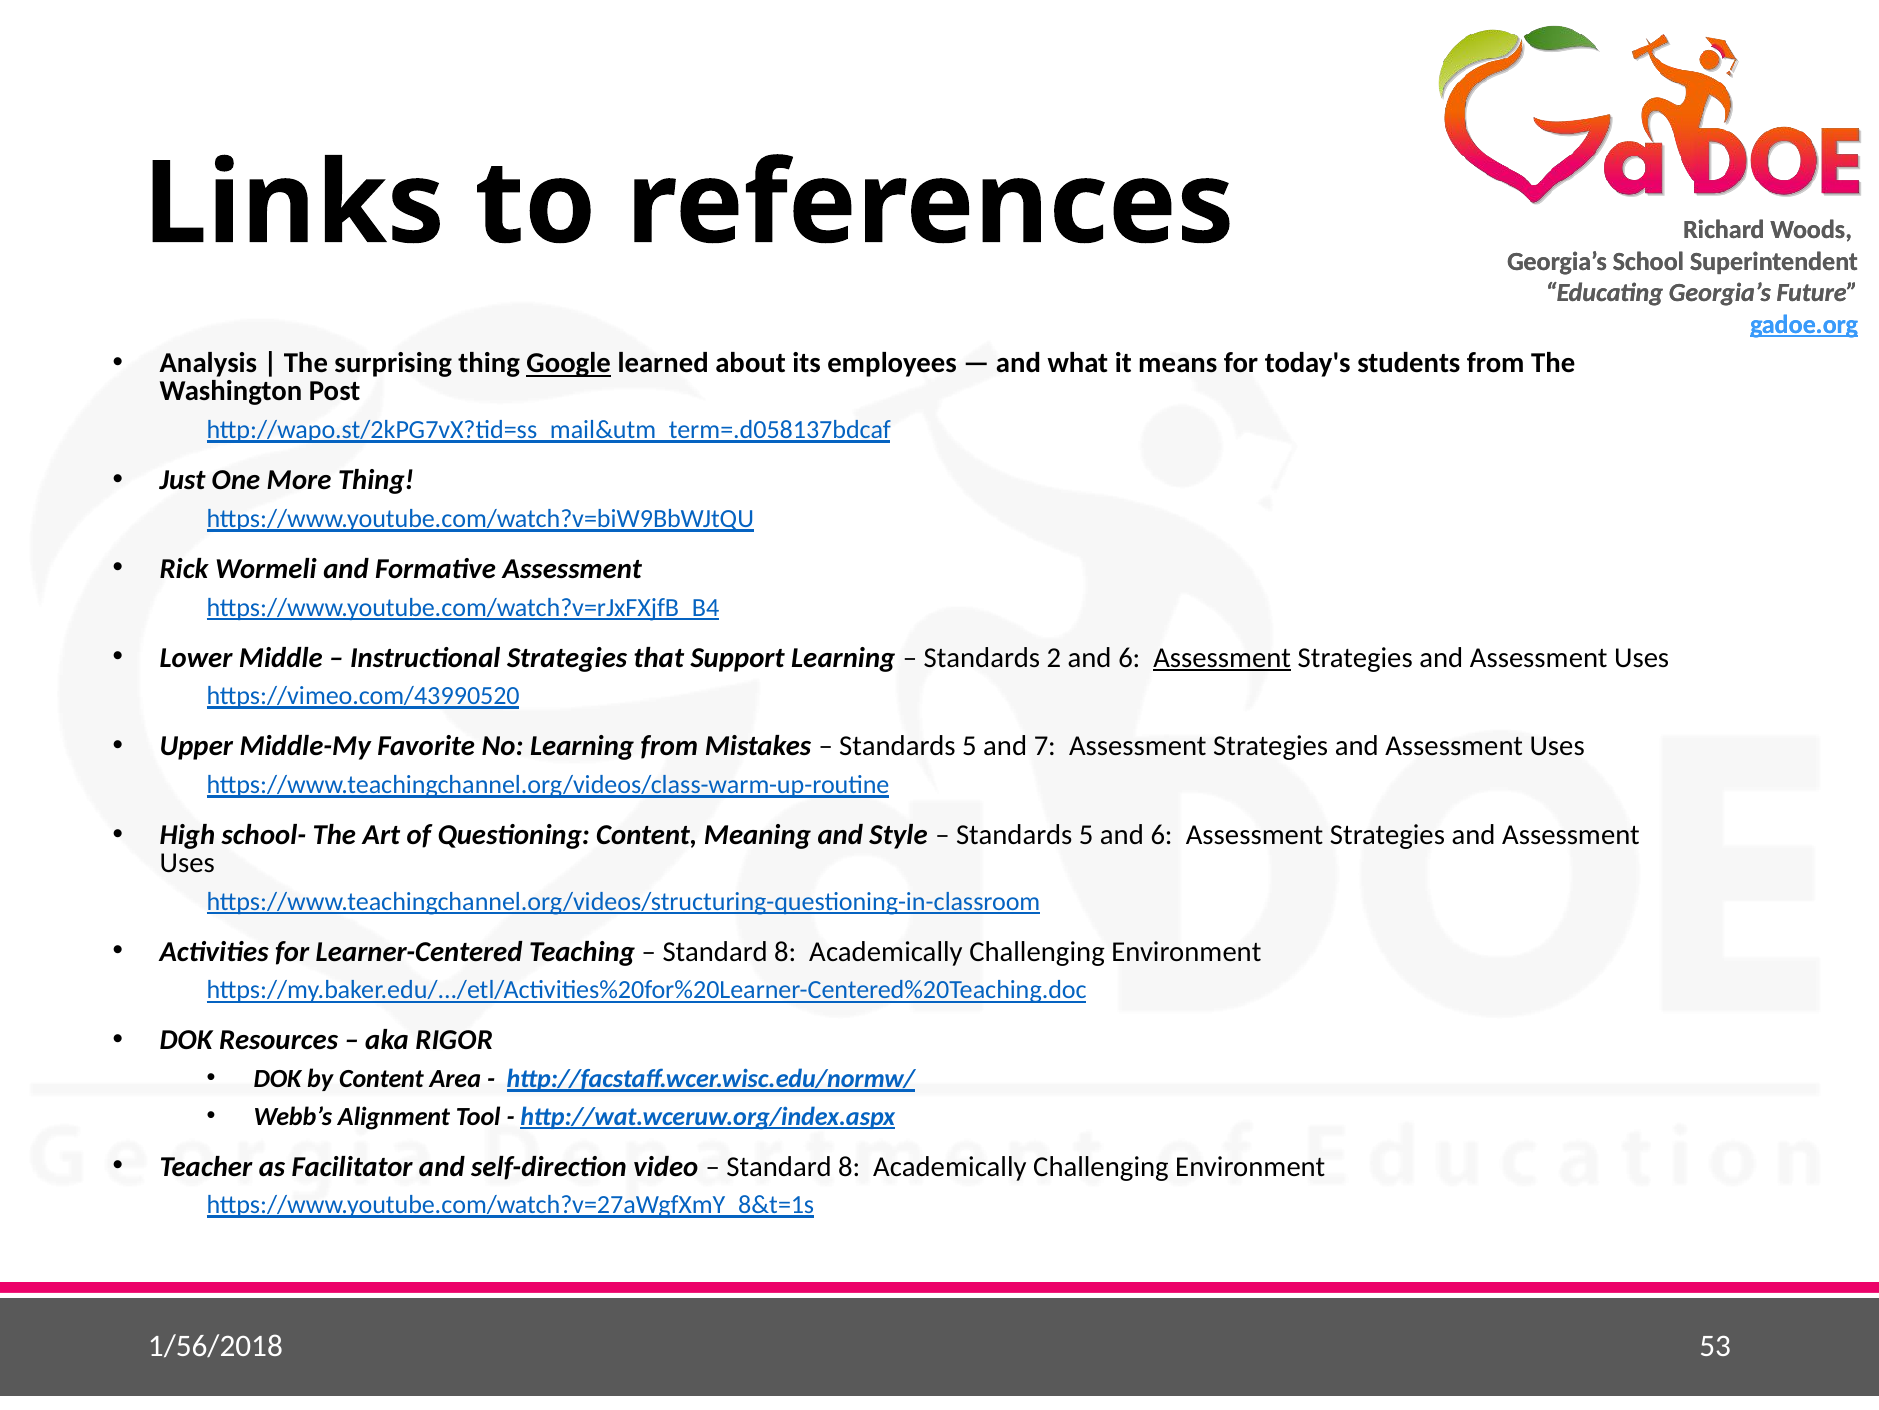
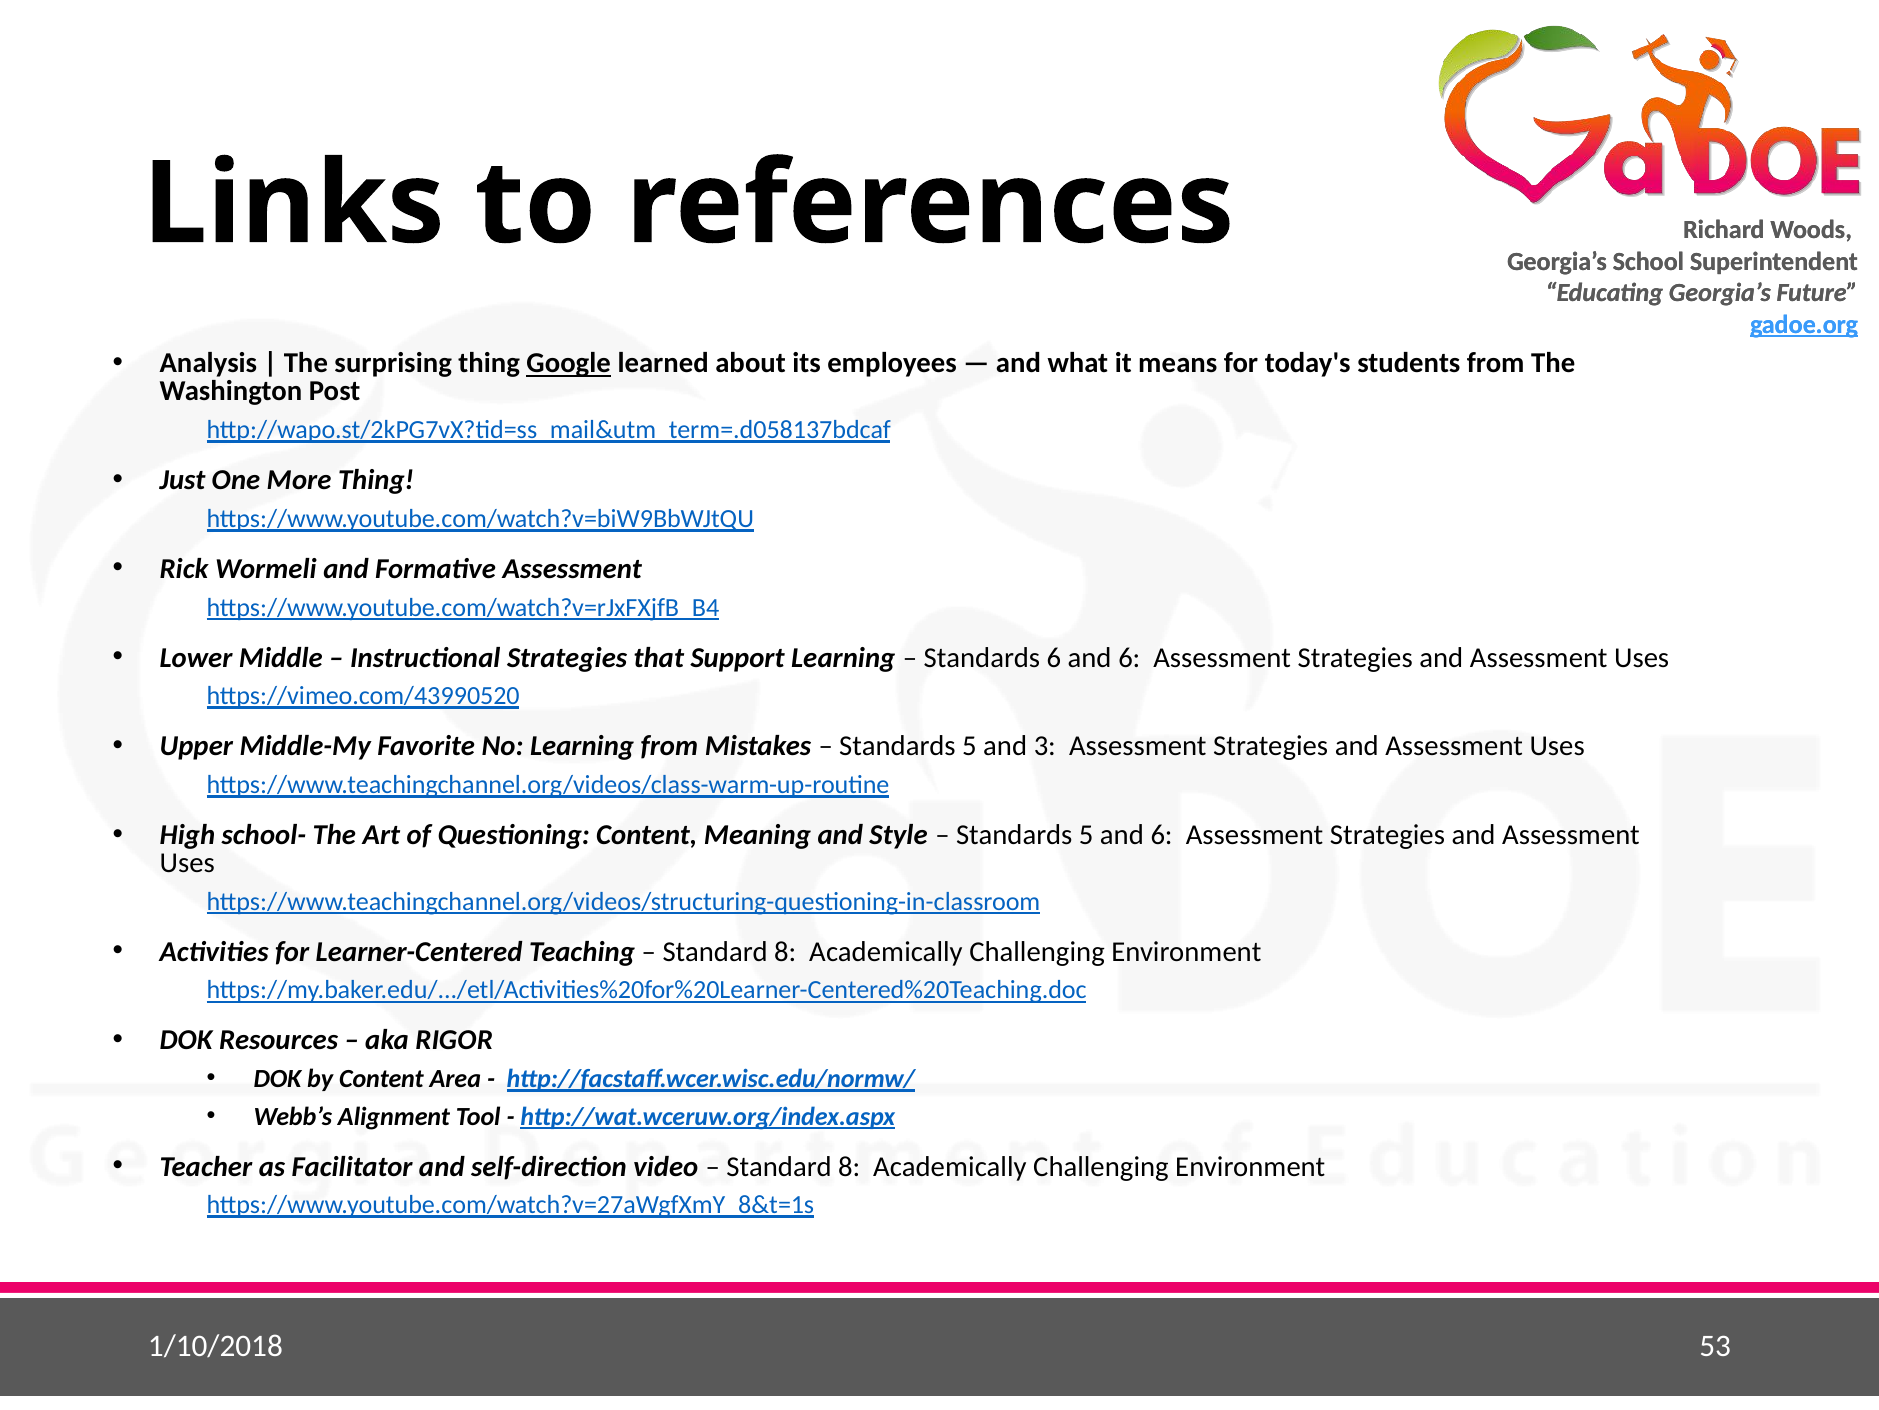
Standards 2: 2 -> 6
Assessment at (1222, 657) underline: present -> none
7: 7 -> 3
1/56/2018: 1/56/2018 -> 1/10/2018
